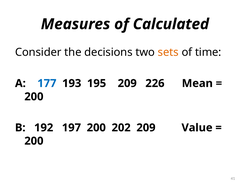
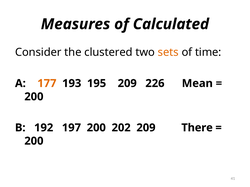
decisions: decisions -> clustered
177 colour: blue -> orange
Value: Value -> There
